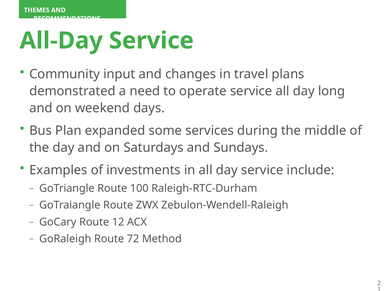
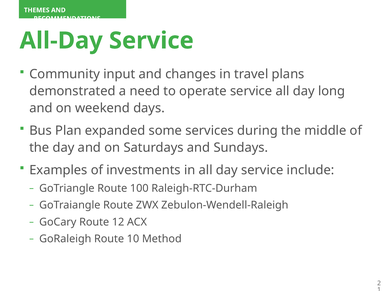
72: 72 -> 10
